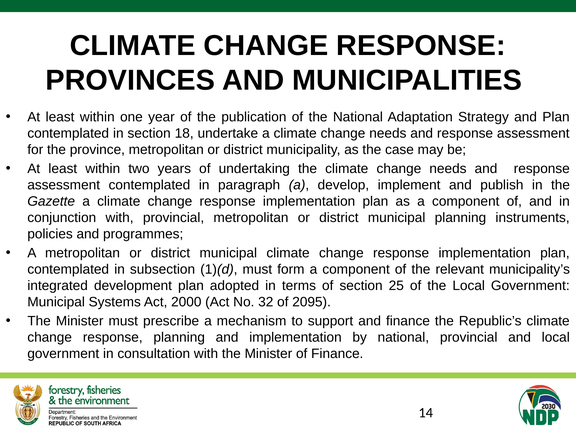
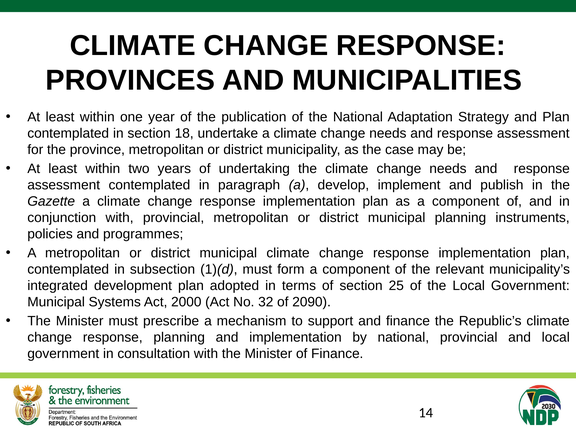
2095: 2095 -> 2090
